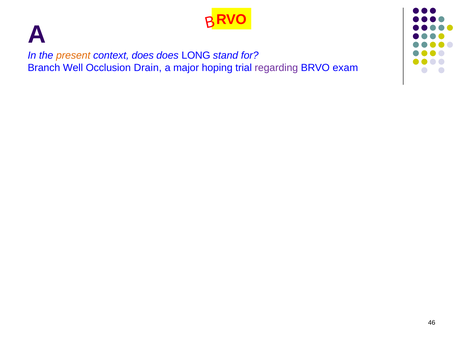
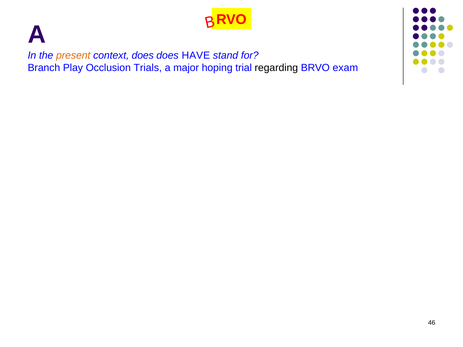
LONG: LONG -> HAVE
Well: Well -> Play
Drain: Drain -> Trials
regarding colour: purple -> black
